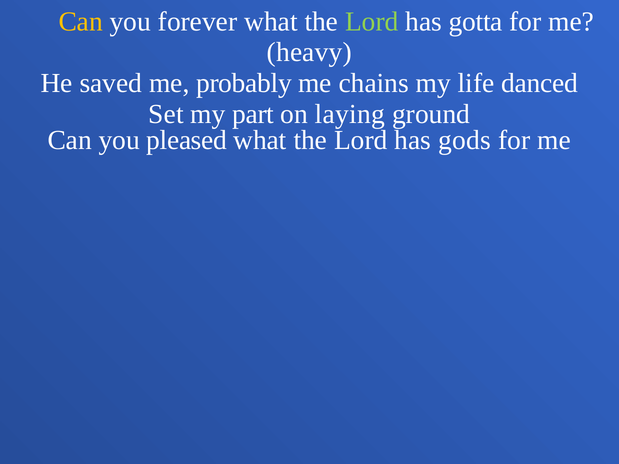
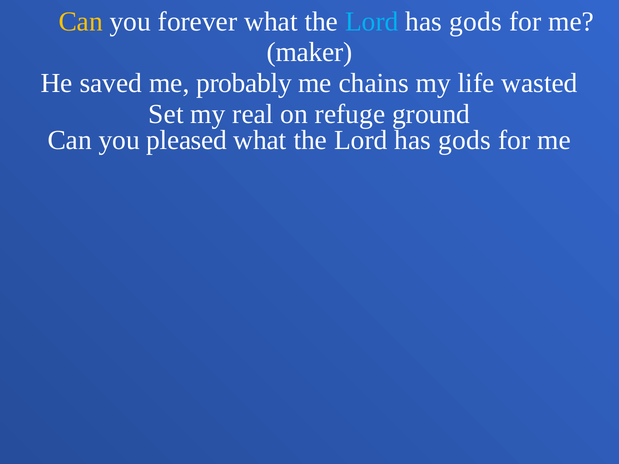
Lord at (372, 21) colour: light green -> light blue
gotta at (476, 21): gotta -> gods
heavy: heavy -> maker
danced: danced -> wasted
part: part -> real
laying: laying -> refuge
